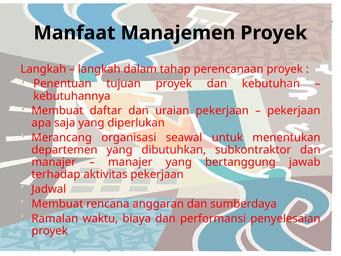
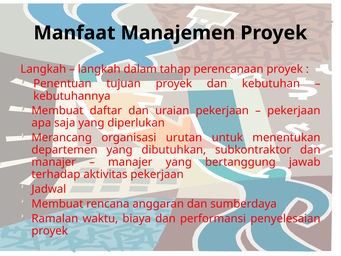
seawal: seawal -> urutan
